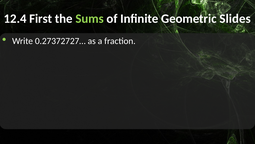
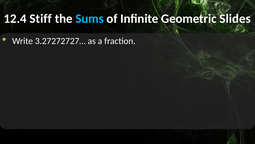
First: First -> Stiff
Sums colour: light green -> light blue
0.27372727…: 0.27372727… -> 3.27272727…
